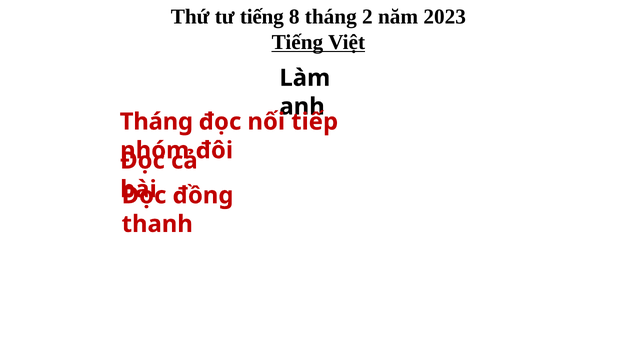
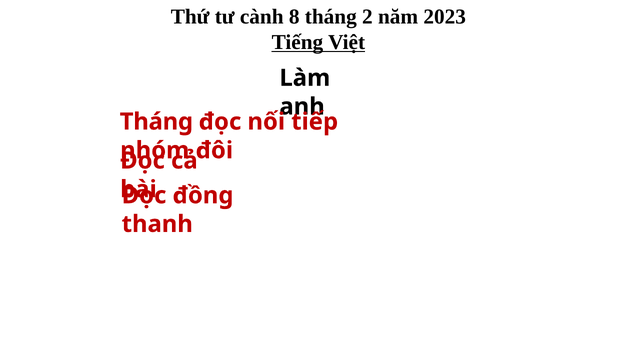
tư tiếng: tiếng -> cành
